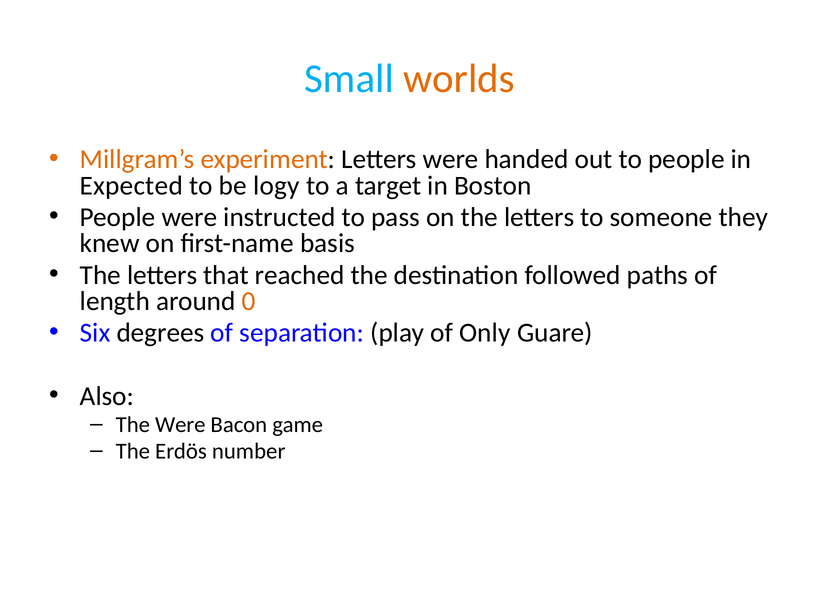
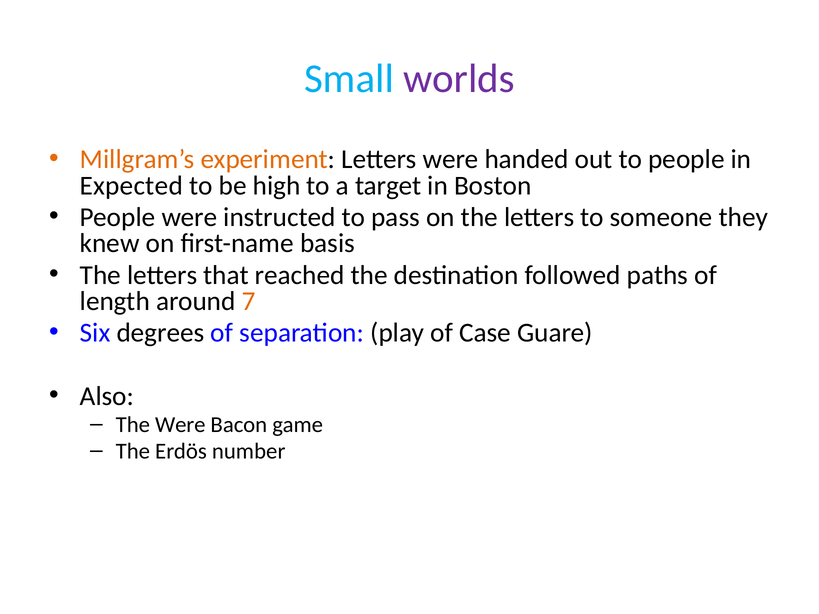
worlds colour: orange -> purple
logy: logy -> high
0: 0 -> 7
Only: Only -> Case
